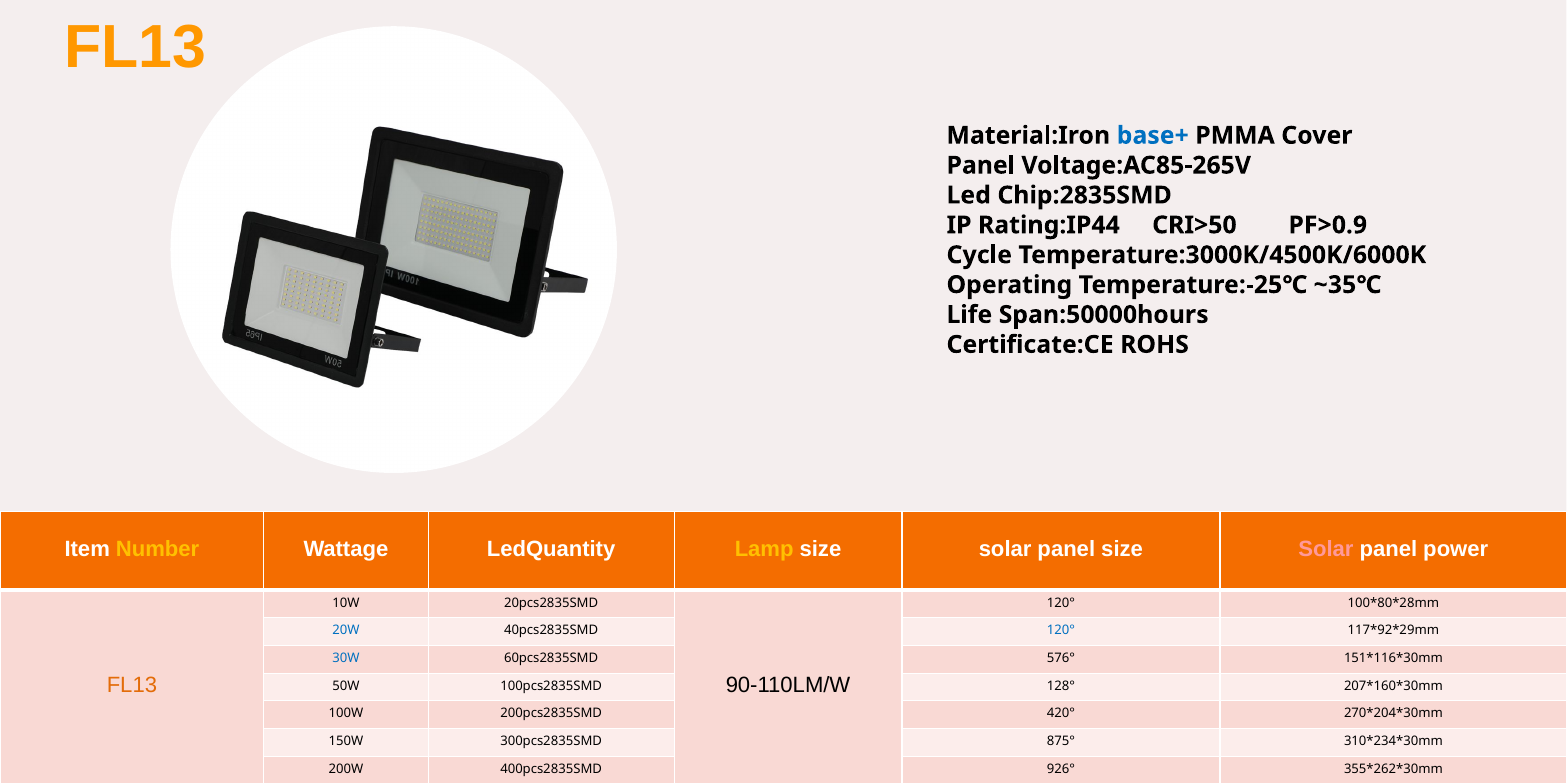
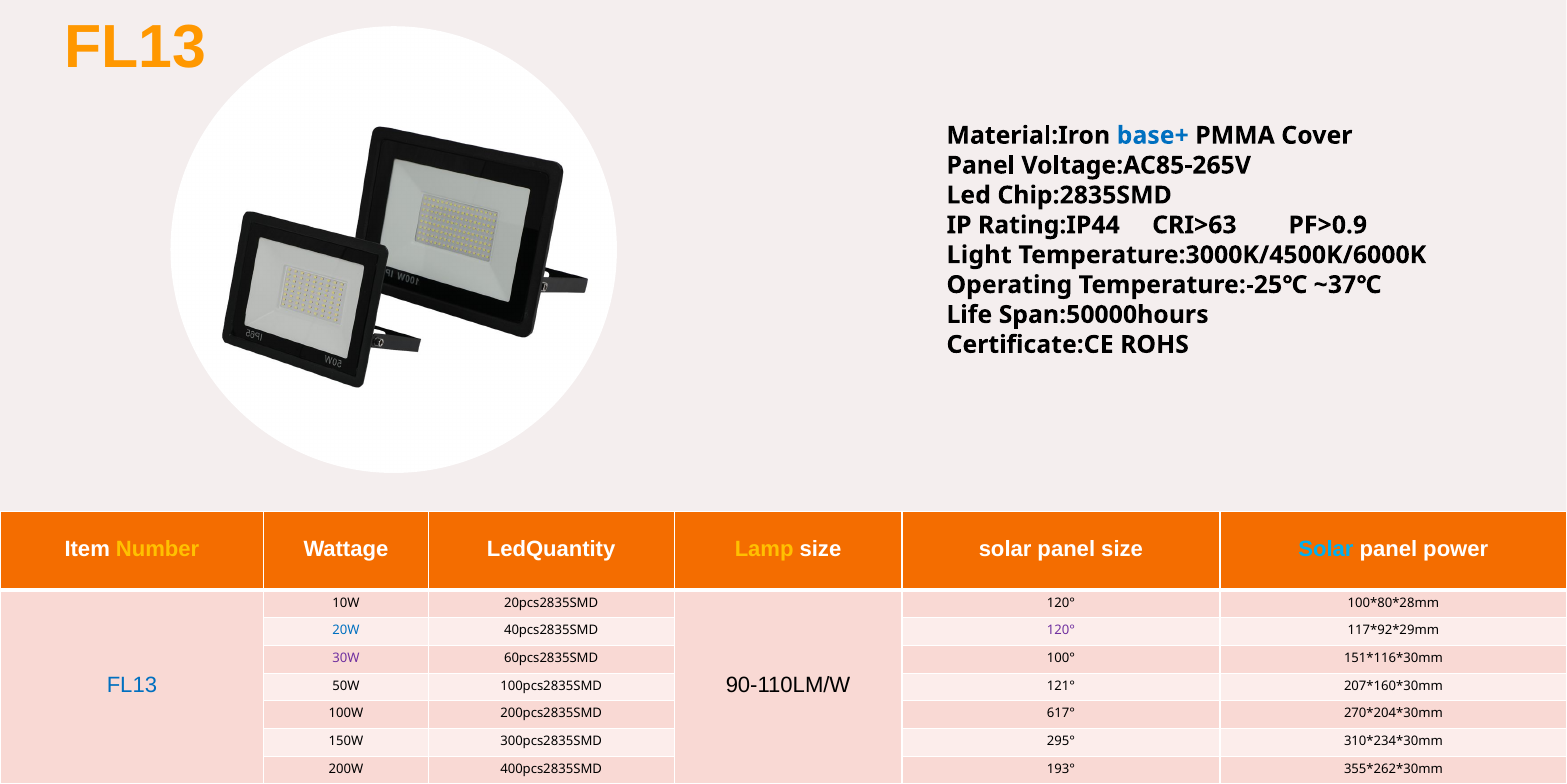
CRI>50: CRI>50 -> CRI>63
Cycle: Cycle -> Light
~35℃: ~35℃ -> ~37℃
Solar at (1326, 549) colour: pink -> light blue
120° at (1061, 630) colour: blue -> purple
30W colour: blue -> purple
576°: 576° -> 100°
FL13 at (132, 685) colour: orange -> blue
128°: 128° -> 121°
420°: 420° -> 617°
875°: 875° -> 295°
926°: 926° -> 193°
